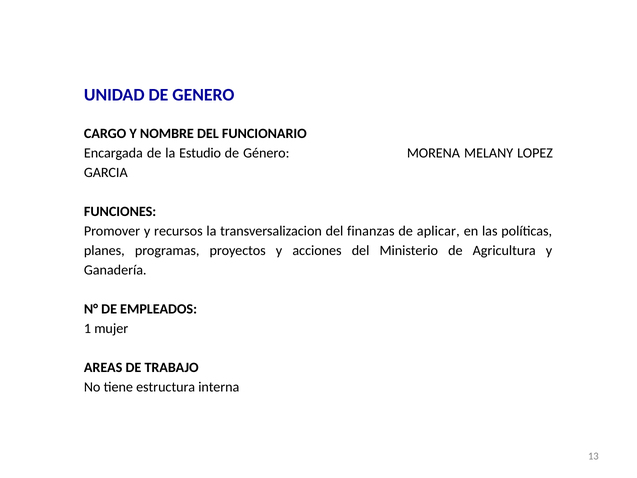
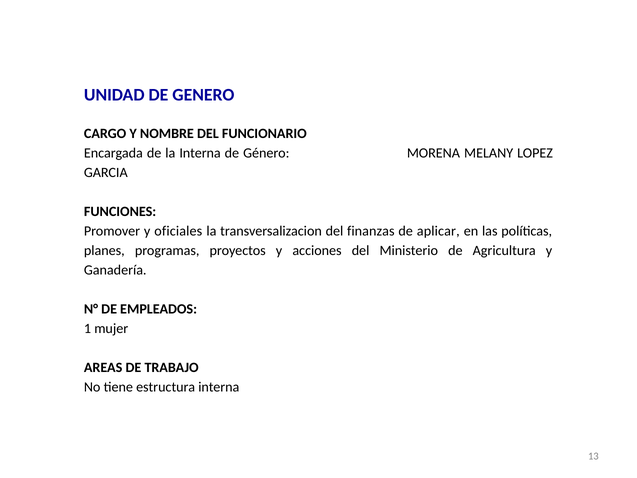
la Estudio: Estudio -> Interna
recursos: recursos -> oficiales
